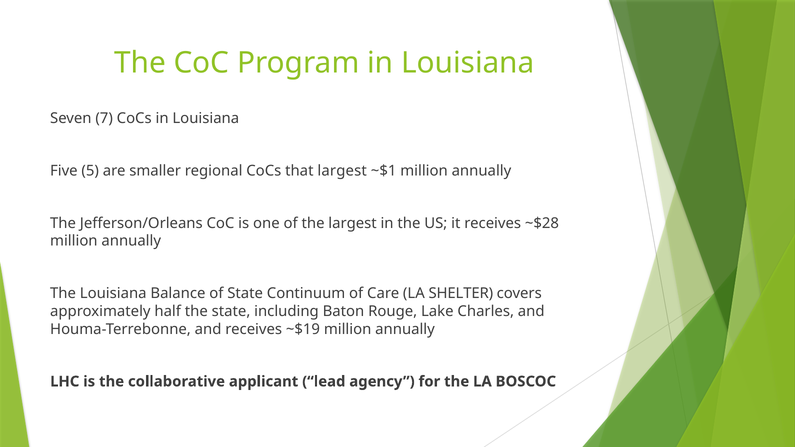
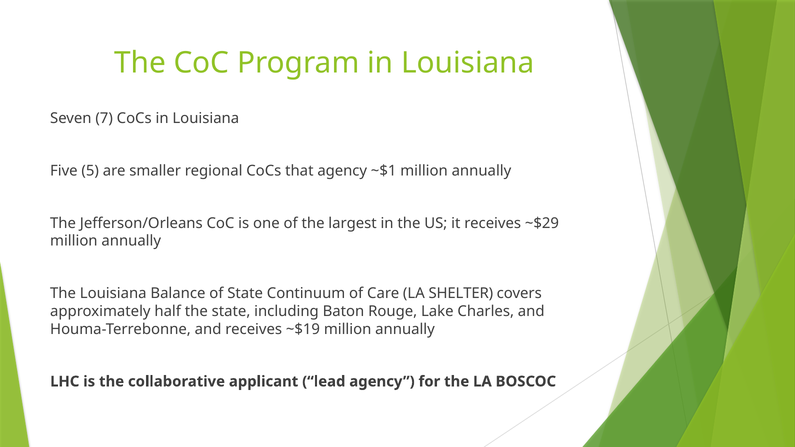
that largest: largest -> agency
~$28: ~$28 -> ~$29
